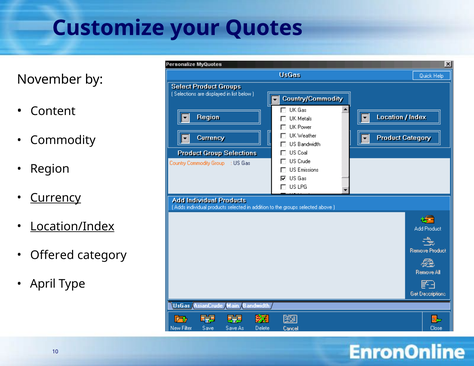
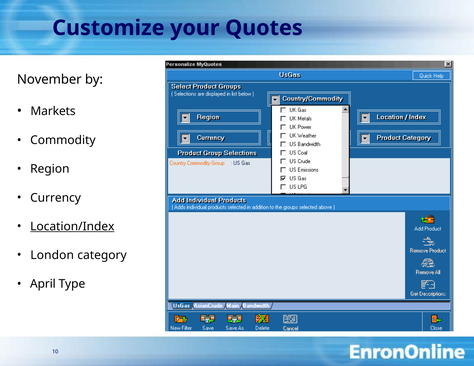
Content: Content -> Markets
Currency underline: present -> none
Offered: Offered -> London
